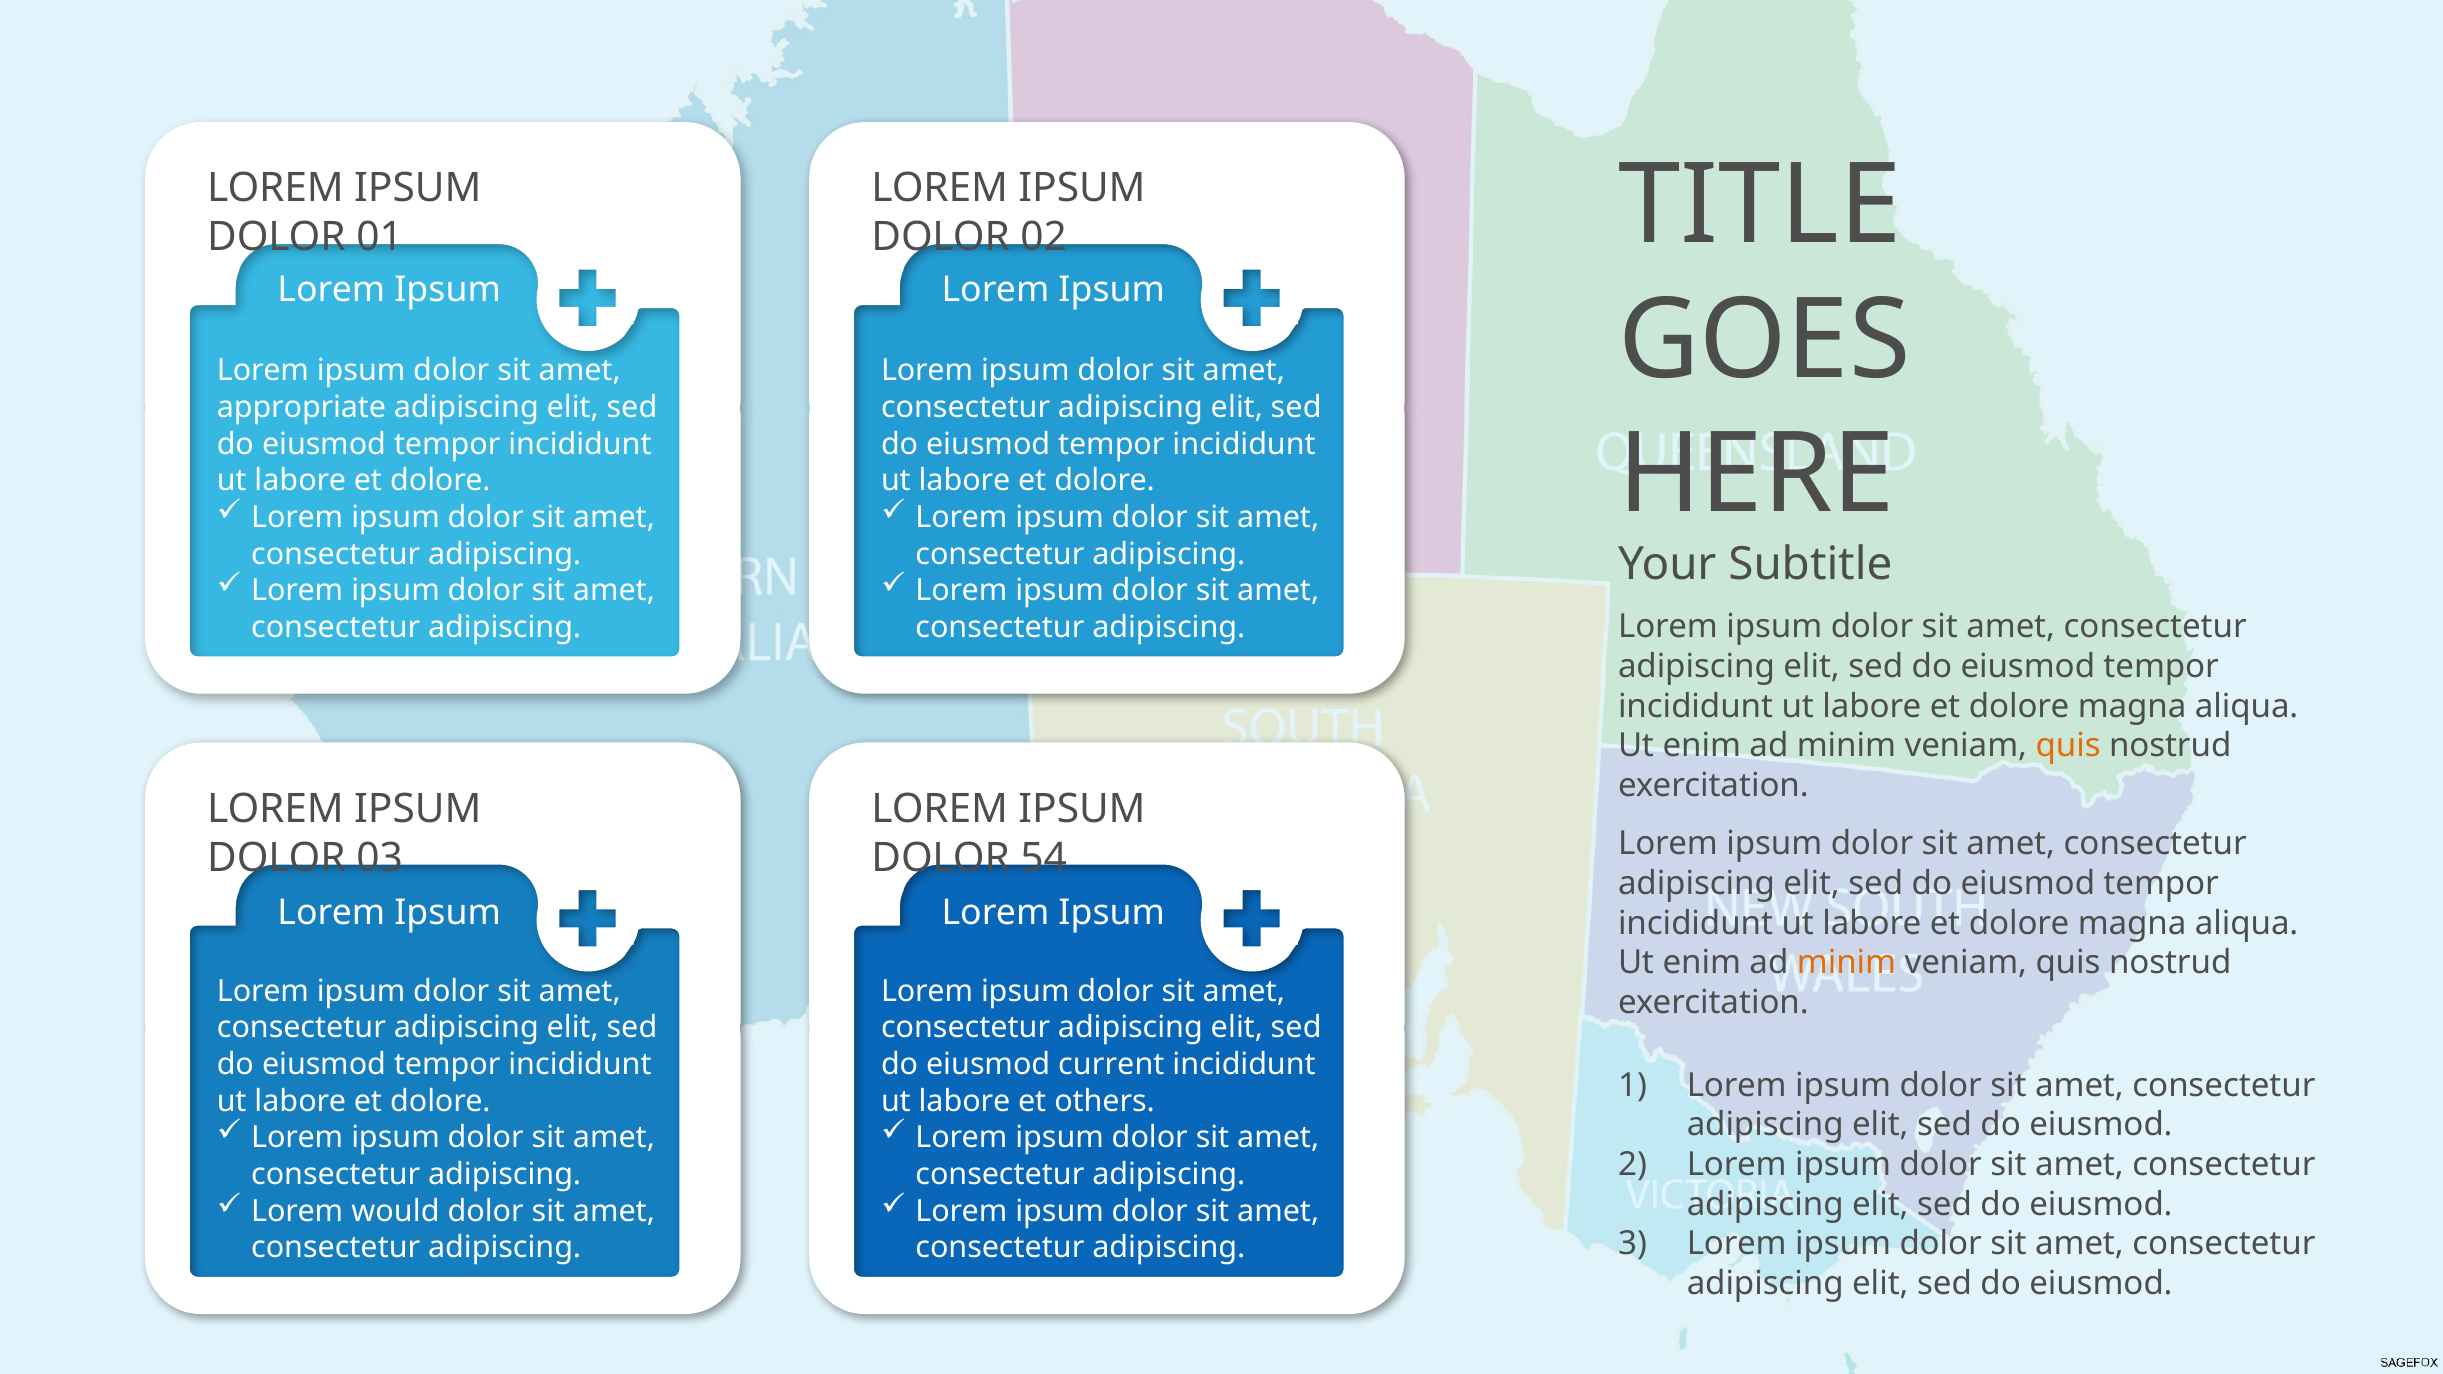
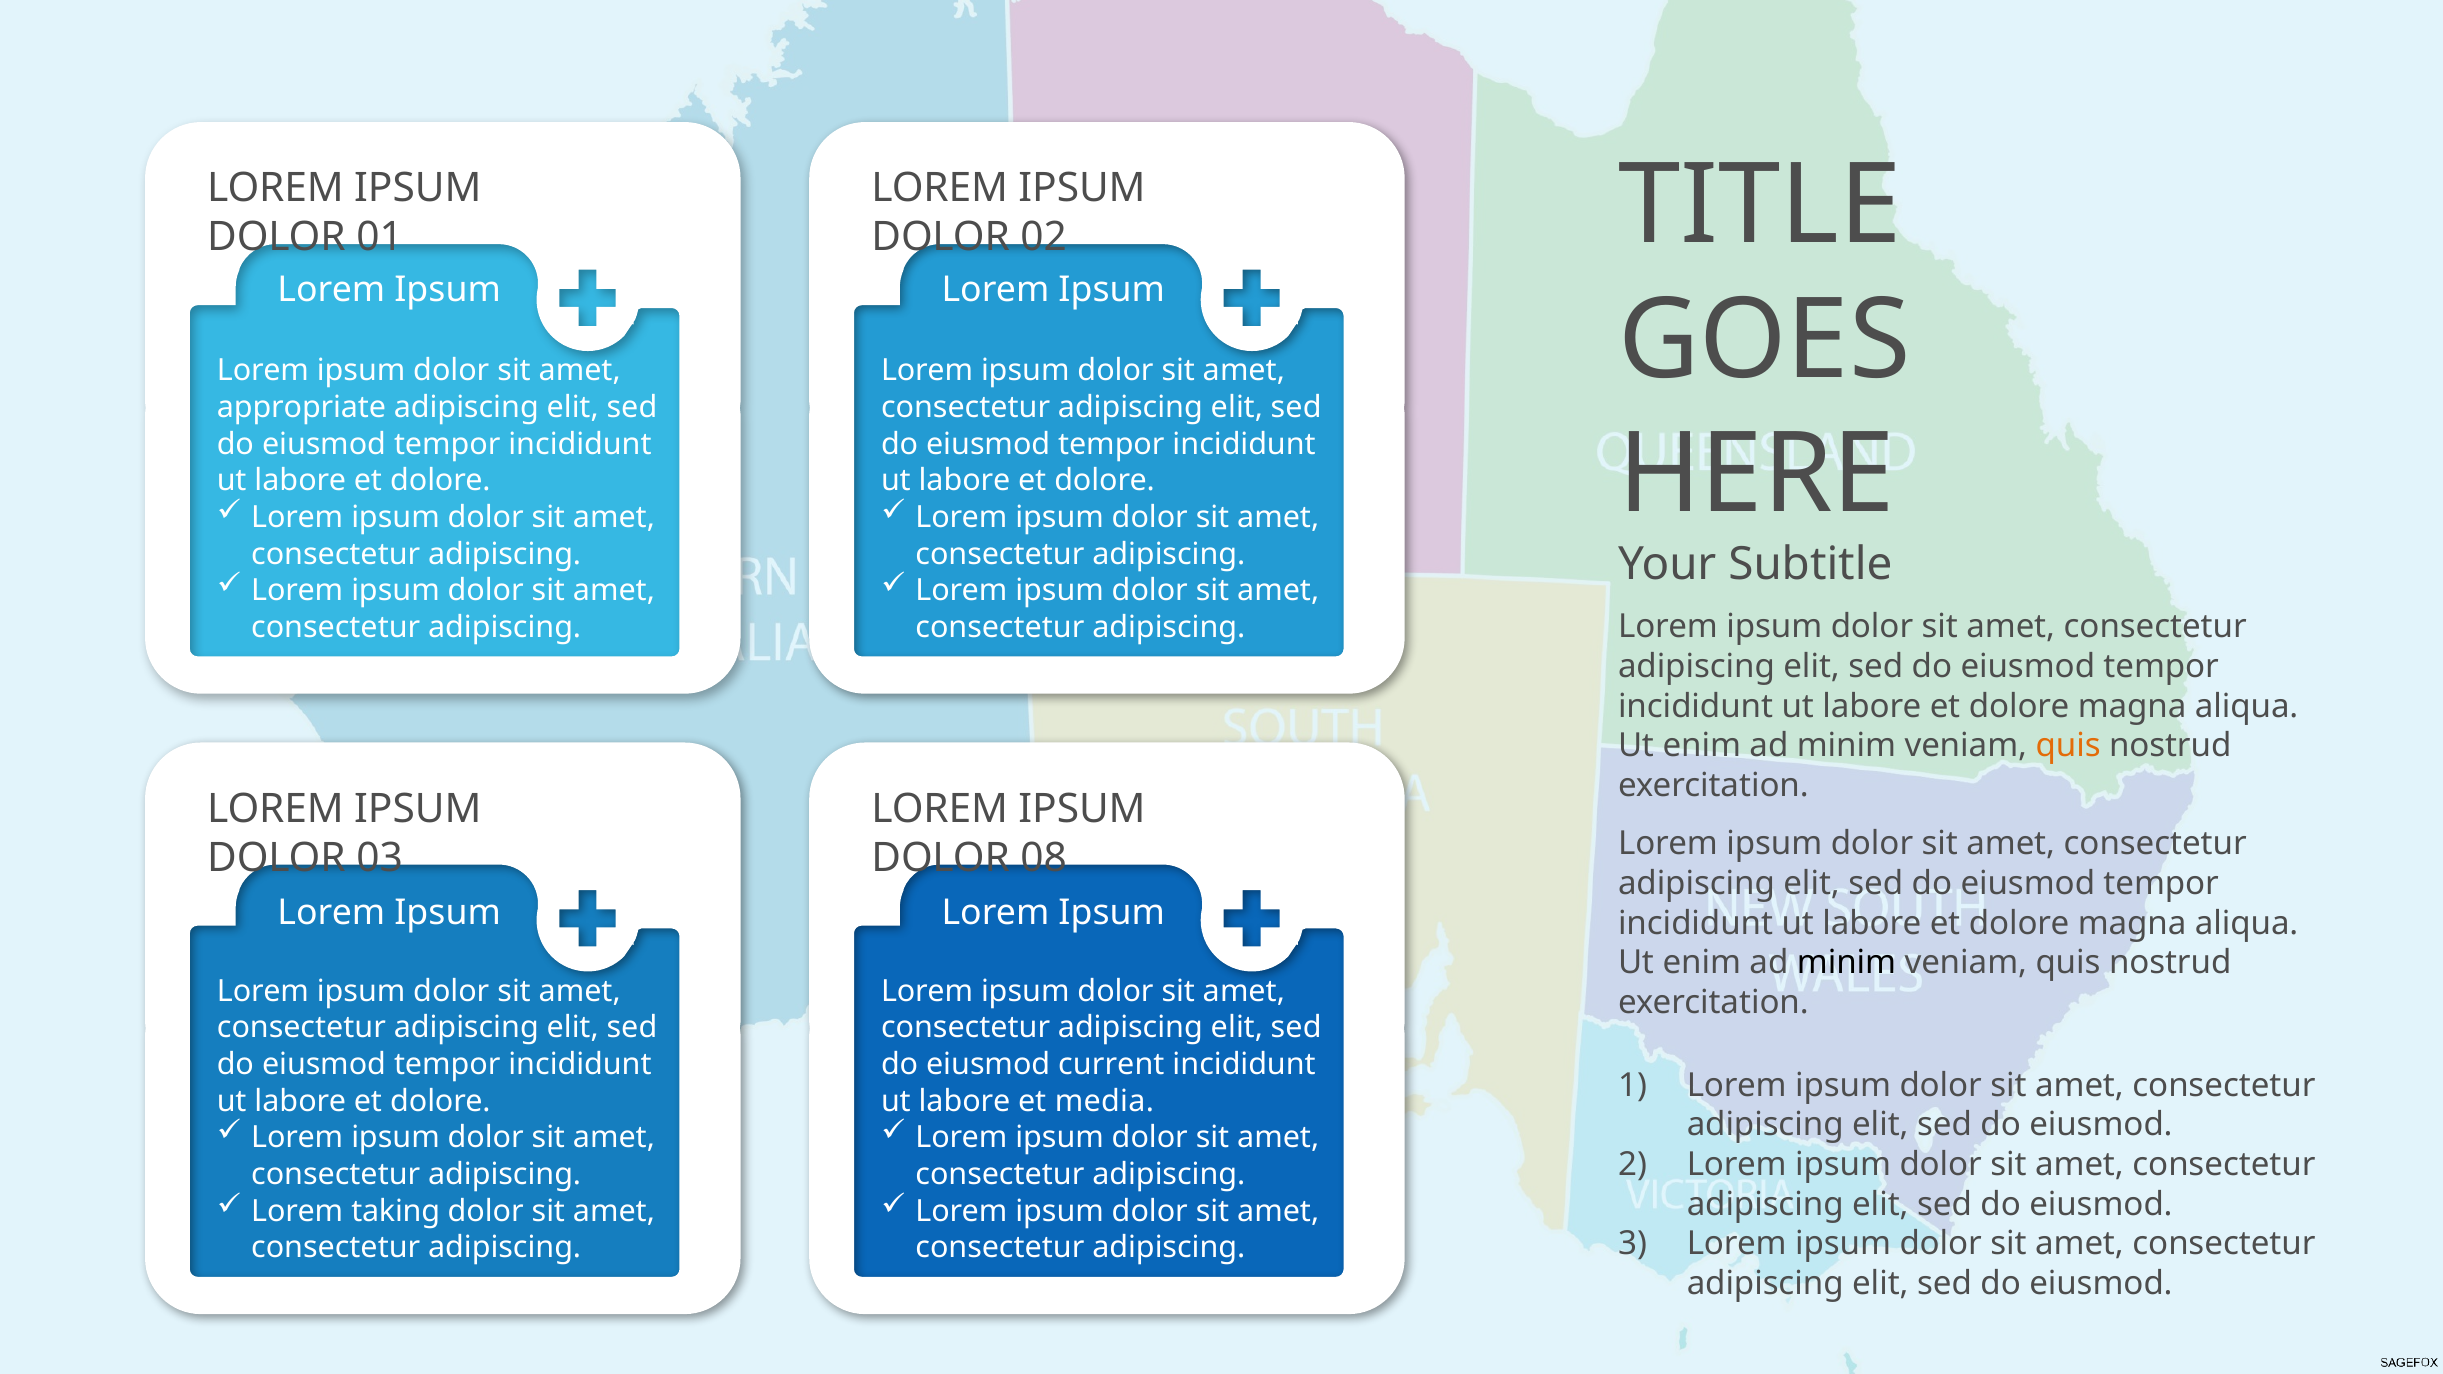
54: 54 -> 08
minim at (1846, 963) colour: orange -> black
others: others -> media
would: would -> taking
